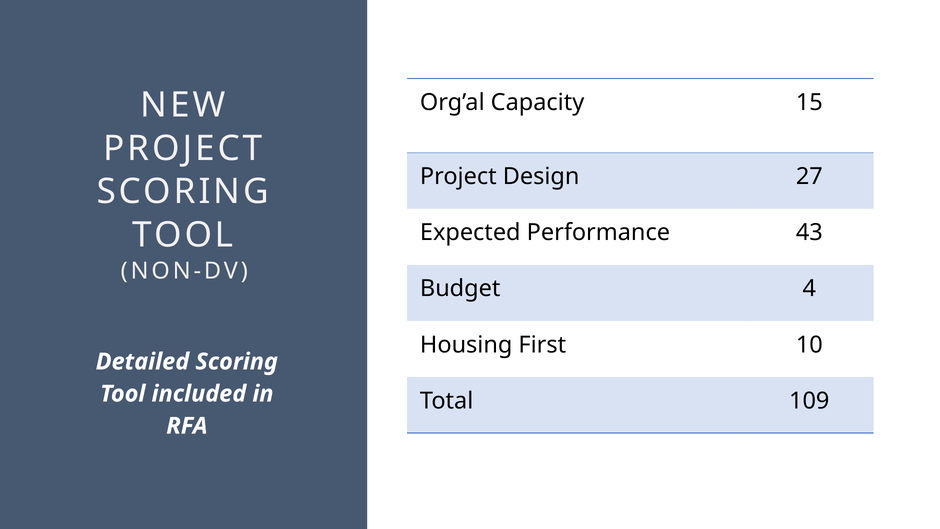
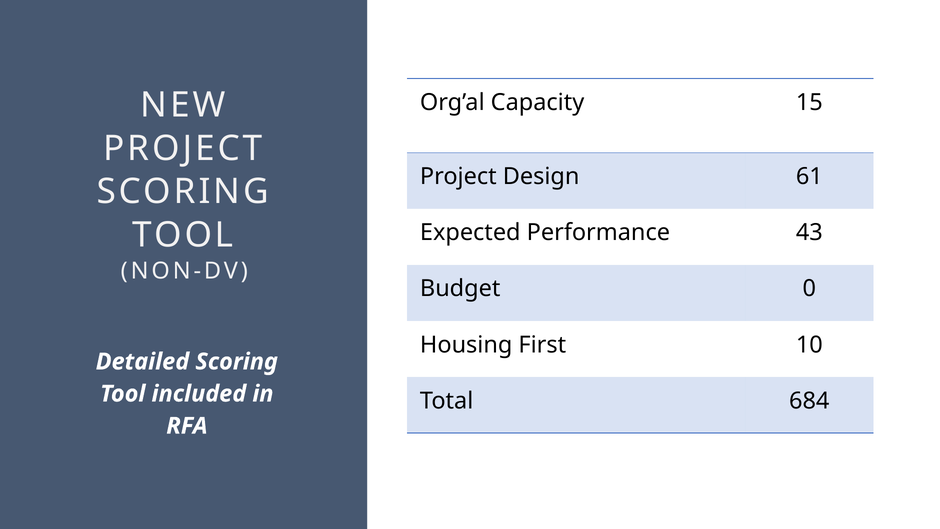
27: 27 -> 61
4: 4 -> 0
109: 109 -> 684
